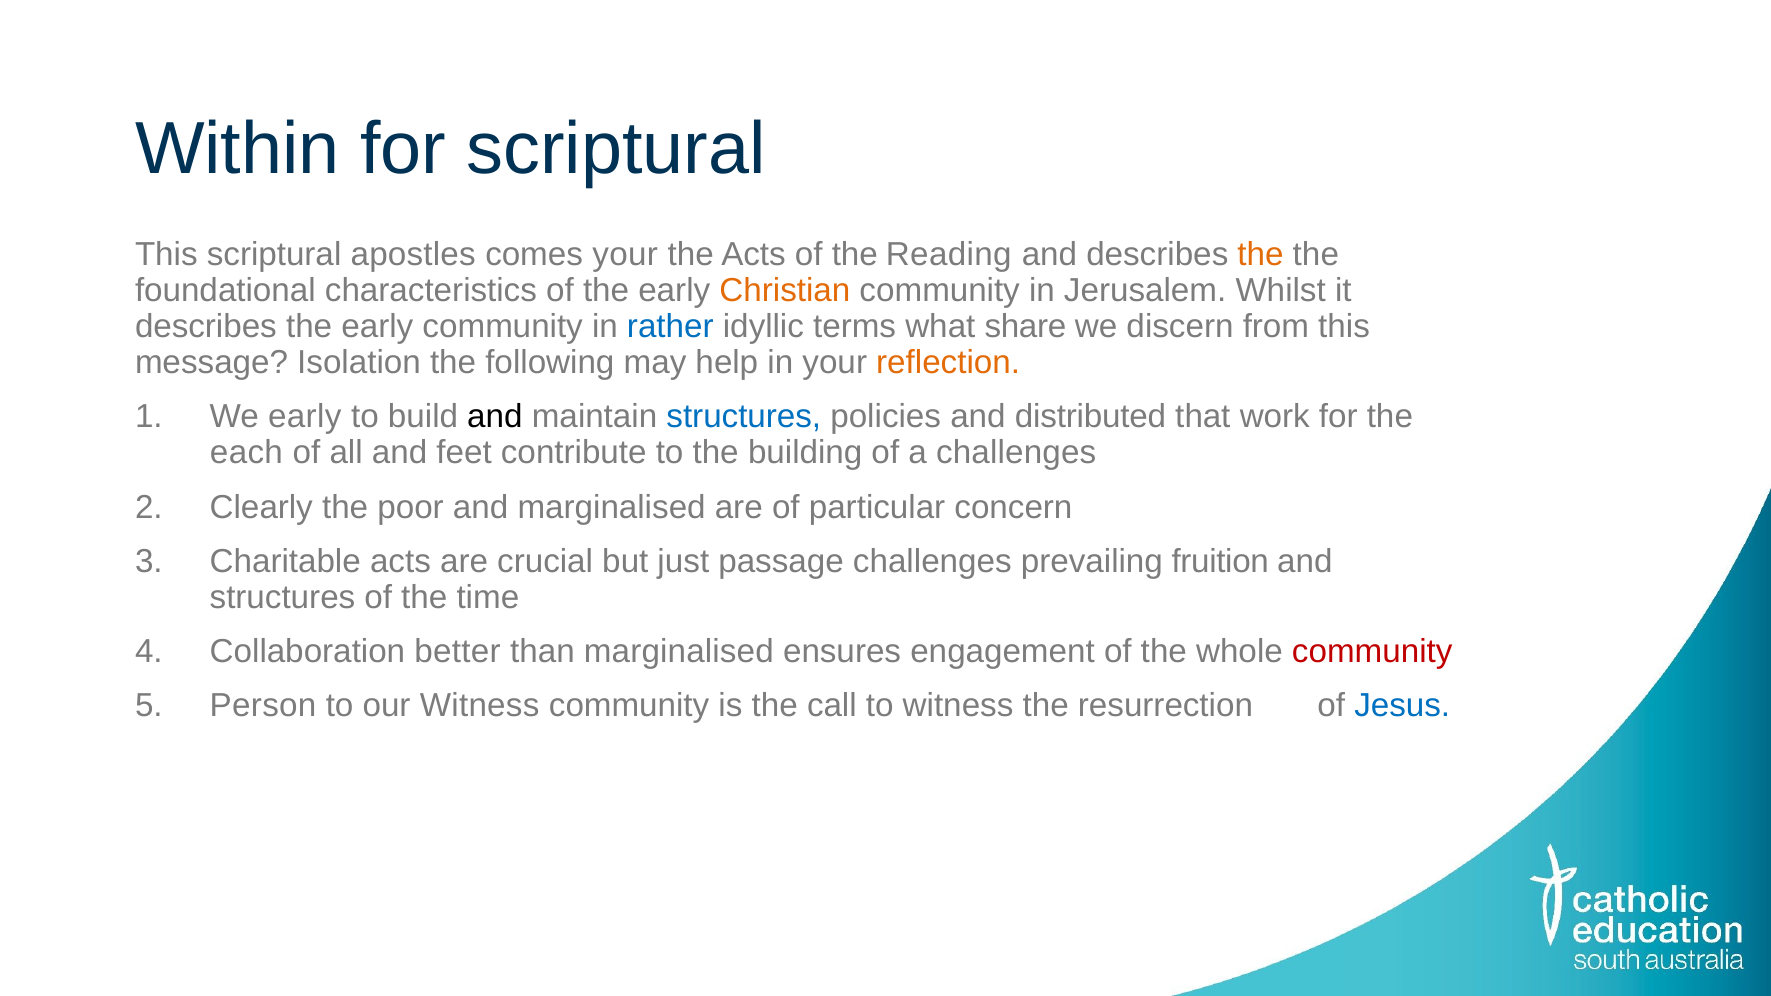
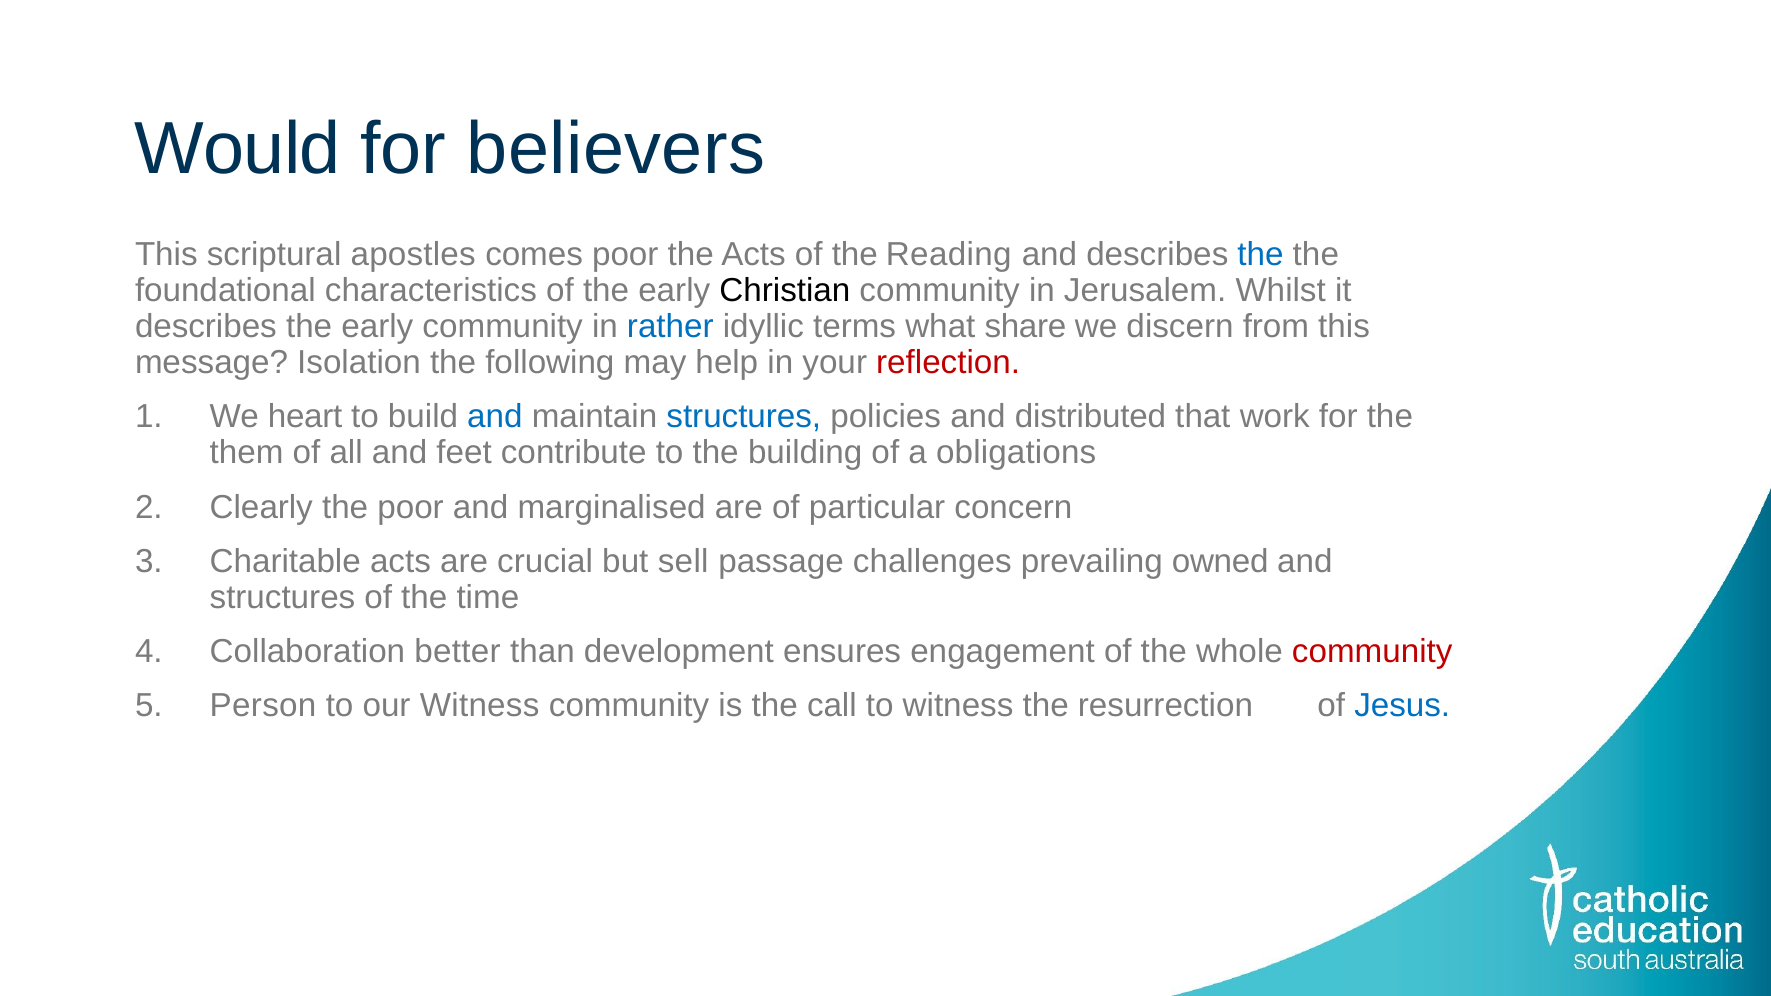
Within: Within -> Would
for scriptural: scriptural -> believers
comes your: your -> poor
the at (1260, 255) colour: orange -> blue
Christian colour: orange -> black
reflection colour: orange -> red
We early: early -> heart
and at (495, 417) colour: black -> blue
each: each -> them
a challenges: challenges -> obligations
just: just -> sell
fruition: fruition -> owned
than marginalised: marginalised -> development
